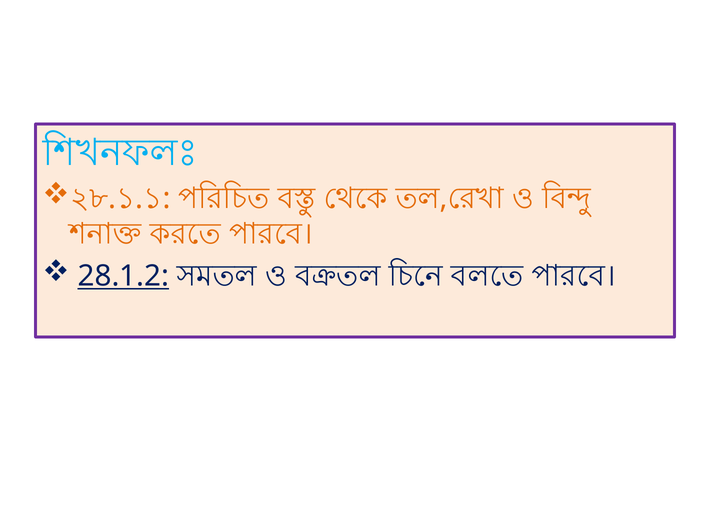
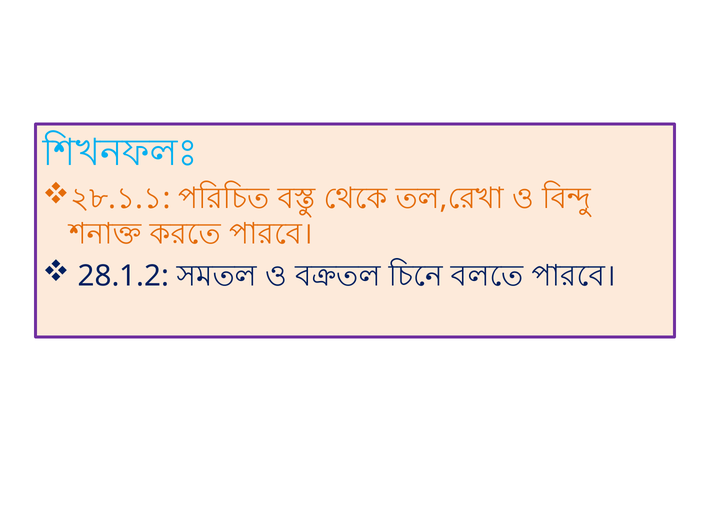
28.1.2 underline: present -> none
